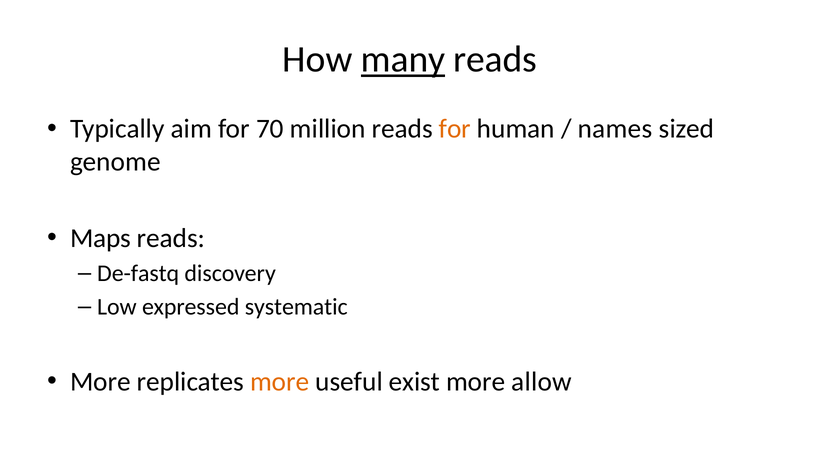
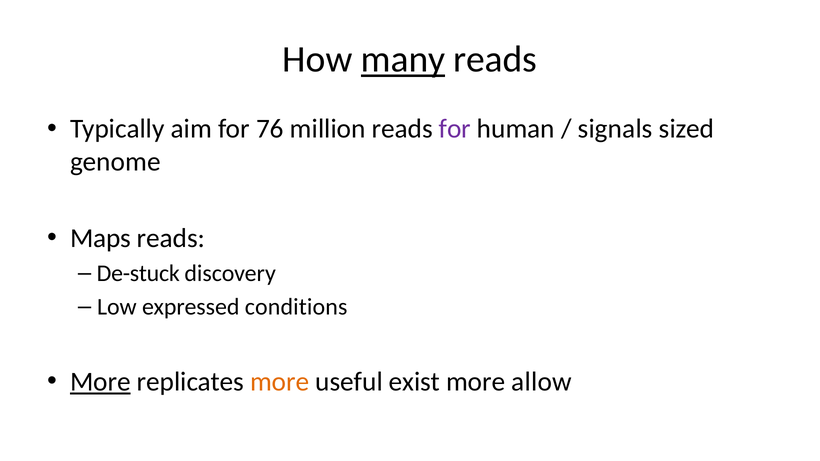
70: 70 -> 76
for at (455, 129) colour: orange -> purple
names: names -> signals
De-fastq: De-fastq -> De-stuck
systematic: systematic -> conditions
More at (101, 382) underline: none -> present
